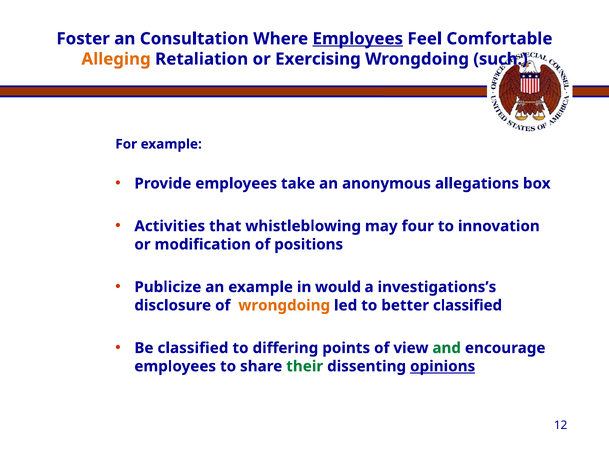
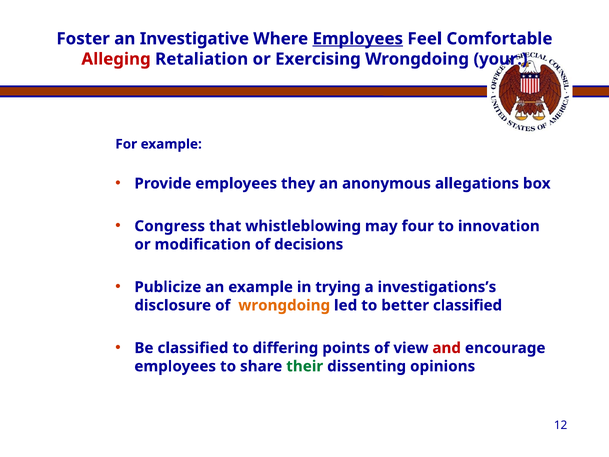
Consultation: Consultation -> Investigative
Alleging colour: orange -> red
such: such -> your
take: take -> they
Activities: Activities -> Congress
positions: positions -> decisions
would: would -> trying
and colour: green -> red
opinions underline: present -> none
